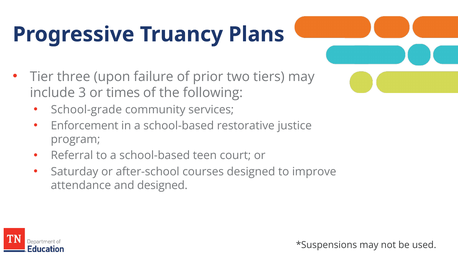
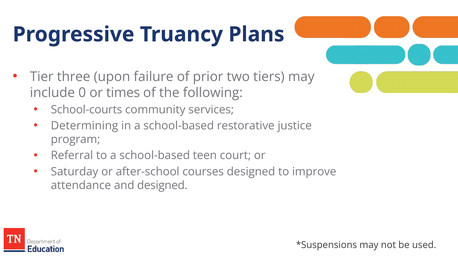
3: 3 -> 0
School-grade: School-grade -> School-courts
Enforcement: Enforcement -> Determining
